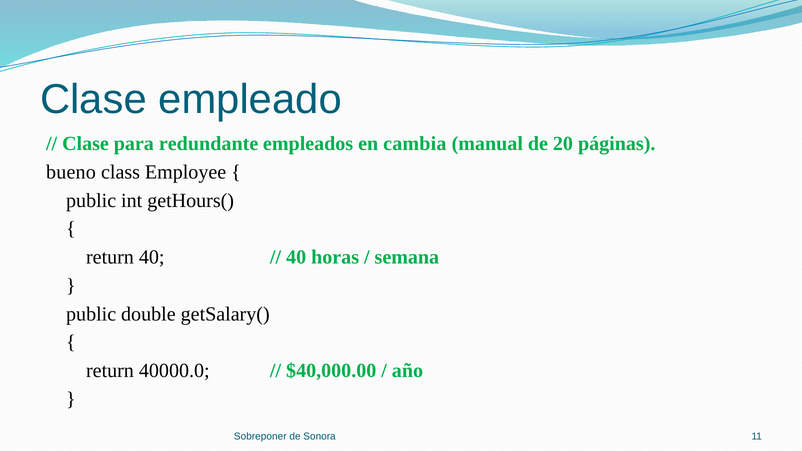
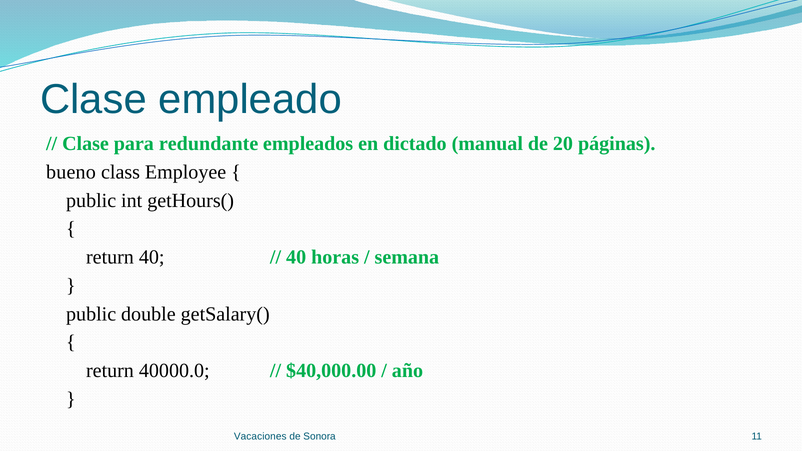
cambia: cambia -> dictado
Sobreponer: Sobreponer -> Vacaciones
